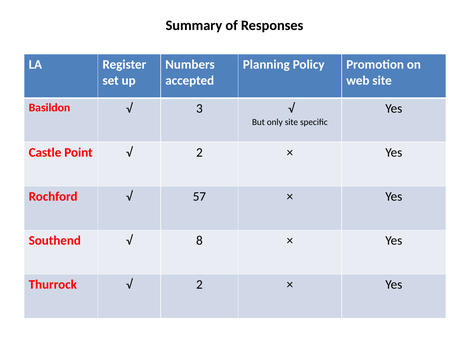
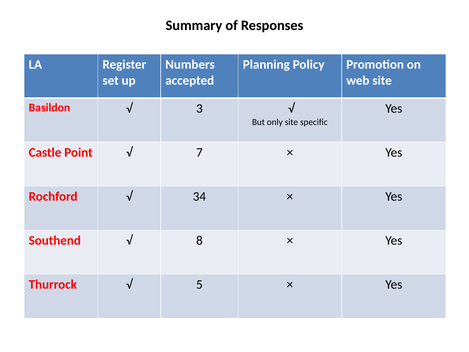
2 at (199, 152): 2 -> 7
57: 57 -> 34
2 at (199, 284): 2 -> 5
